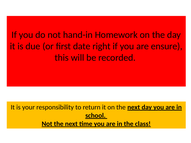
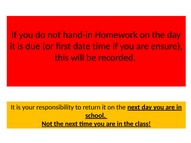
date right: right -> time
